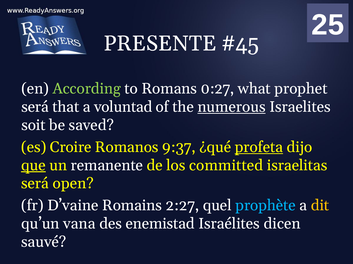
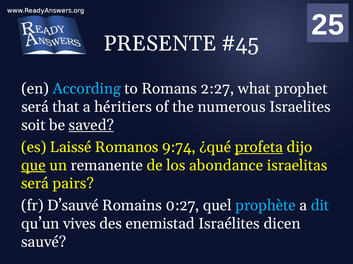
According colour: light green -> light blue
0:27: 0:27 -> 2:27
voluntad: voluntad -> héritiers
numerous underline: present -> none
saved underline: none -> present
Croire: Croire -> Laissé
9:37: 9:37 -> 9:74
committed: committed -> abondance
open: open -> pairs
D’vaine: D’vaine -> D’sauvé
2:27: 2:27 -> 0:27
dit colour: yellow -> light blue
vana: vana -> vives
